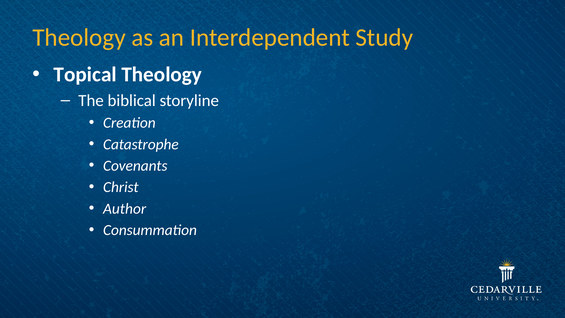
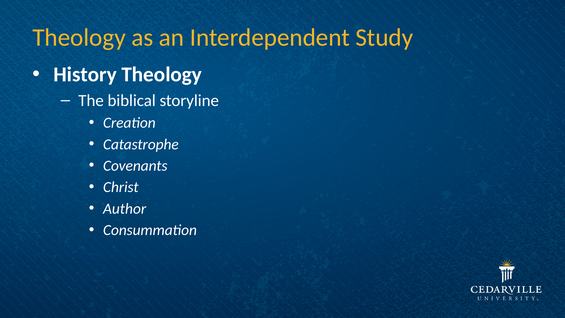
Topical: Topical -> History
